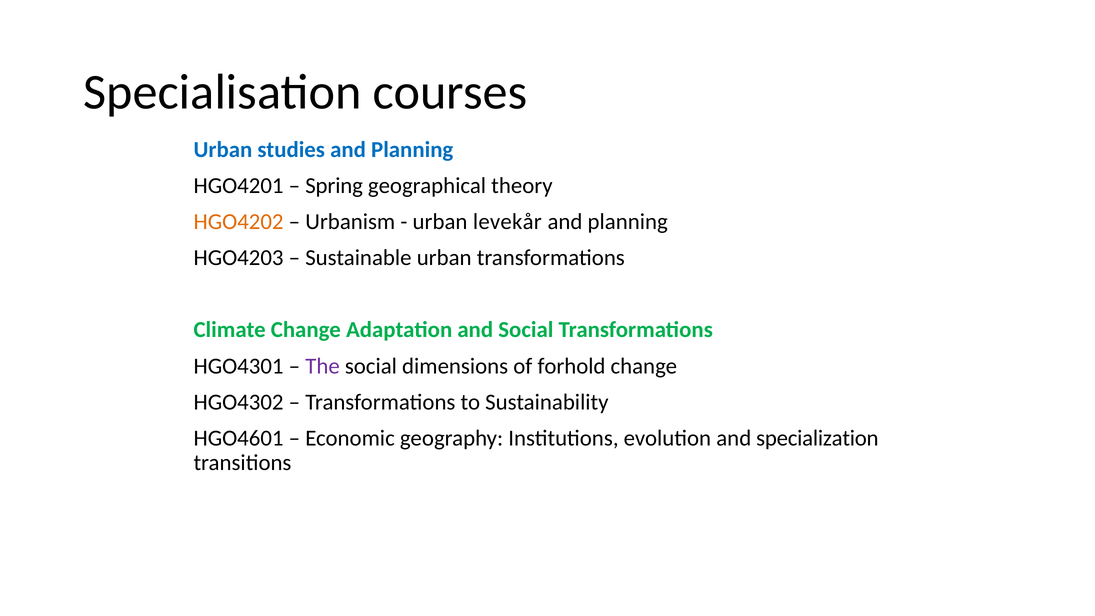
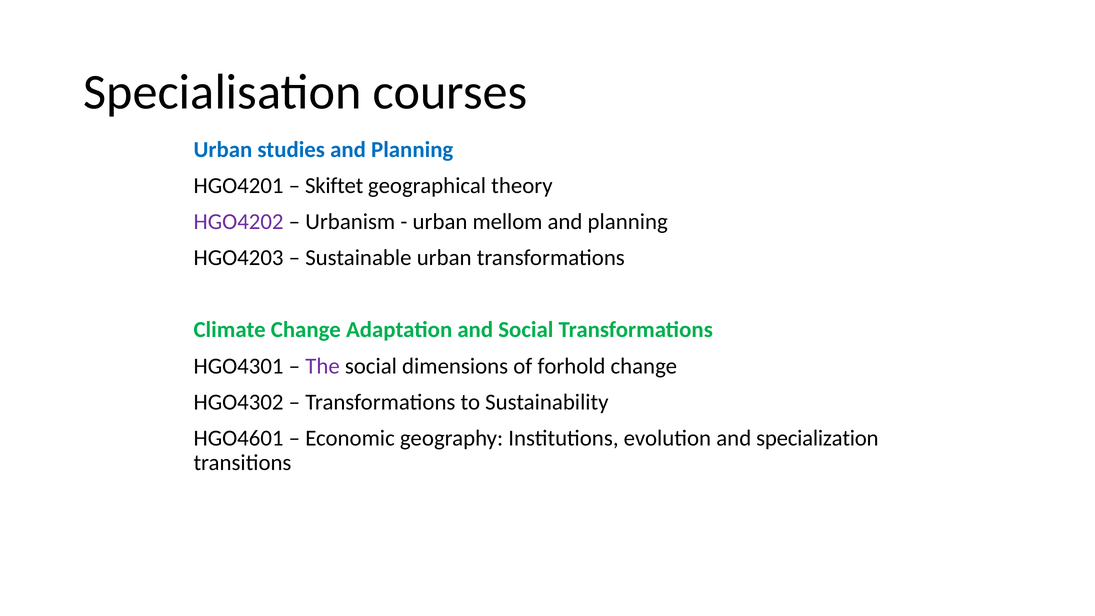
Spring: Spring -> Skiftet
HGO4202 colour: orange -> purple
levekår: levekår -> mellom
